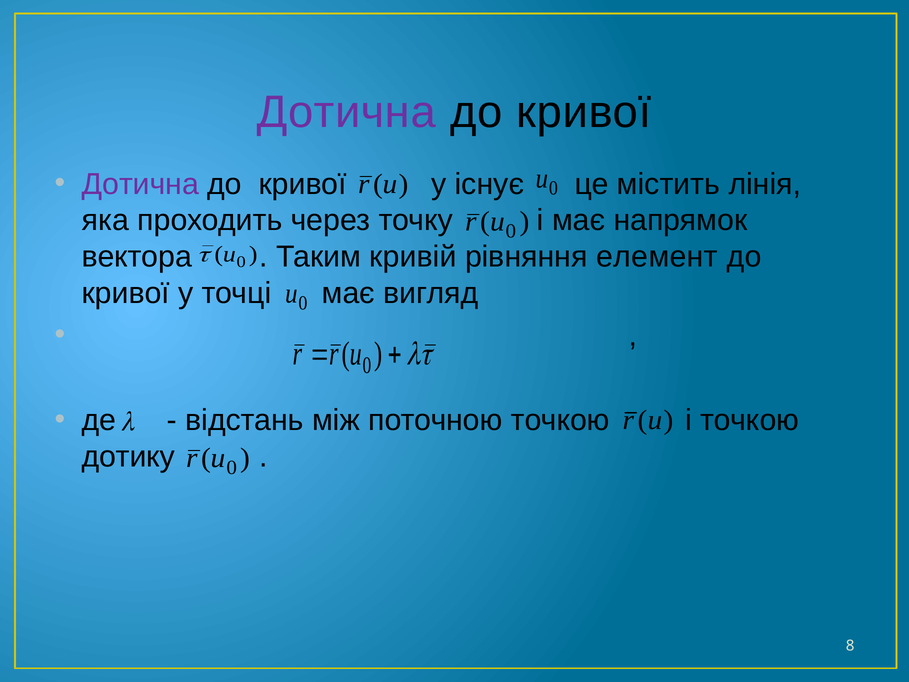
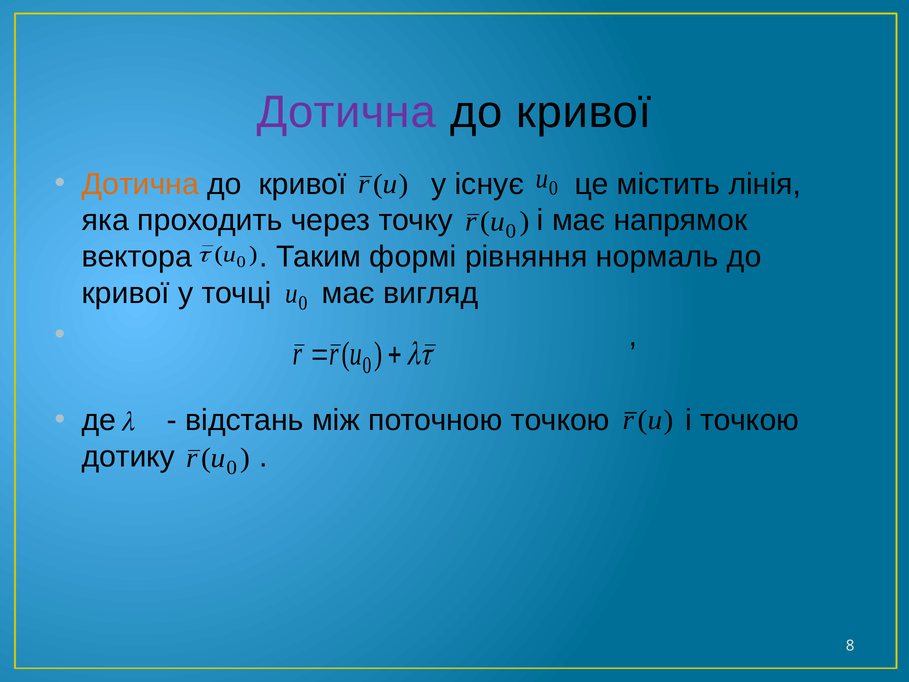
Дотична at (140, 184) colour: purple -> orange
кривій: кривій -> формі
елемент: елемент -> нормаль
